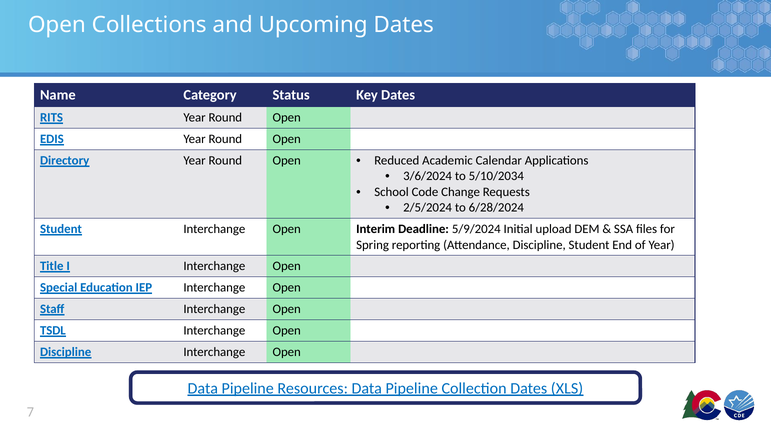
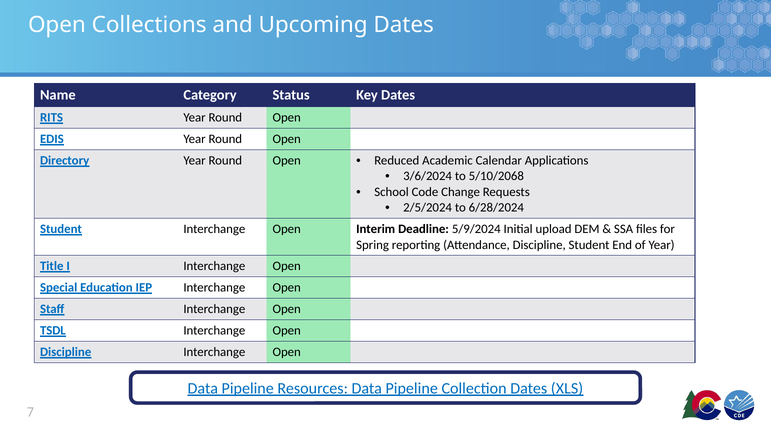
5/10/2034: 5/10/2034 -> 5/10/2068
